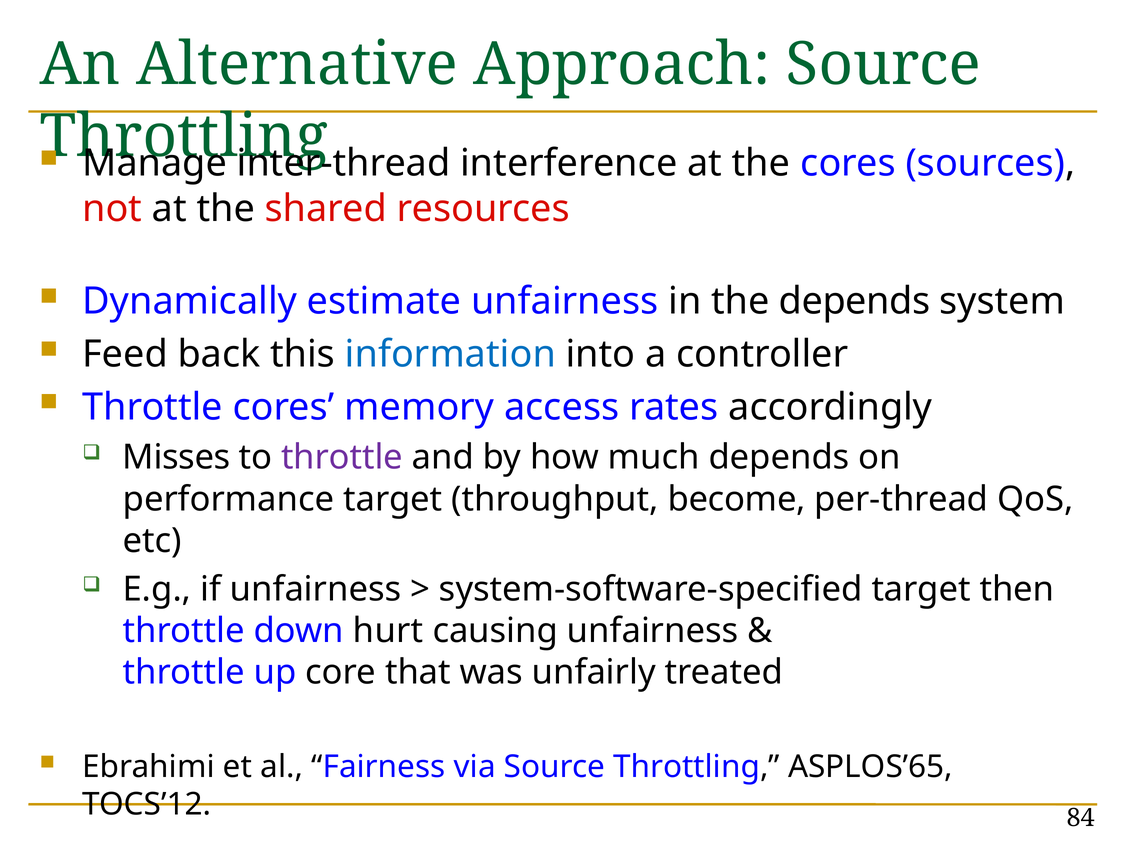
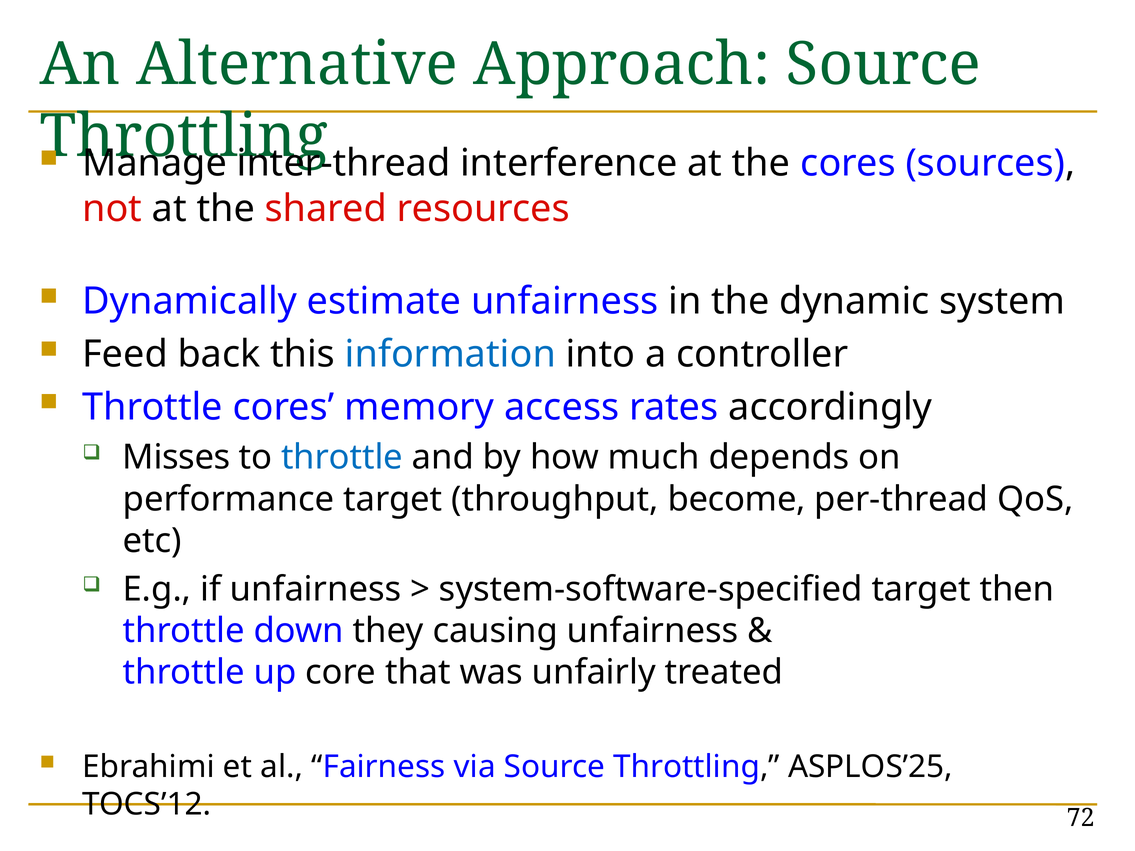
the depends: depends -> dynamic
throttle at (342, 458) colour: purple -> blue
hurt: hurt -> they
ASPLOS’65: ASPLOS’65 -> ASPLOS’25
84: 84 -> 72
